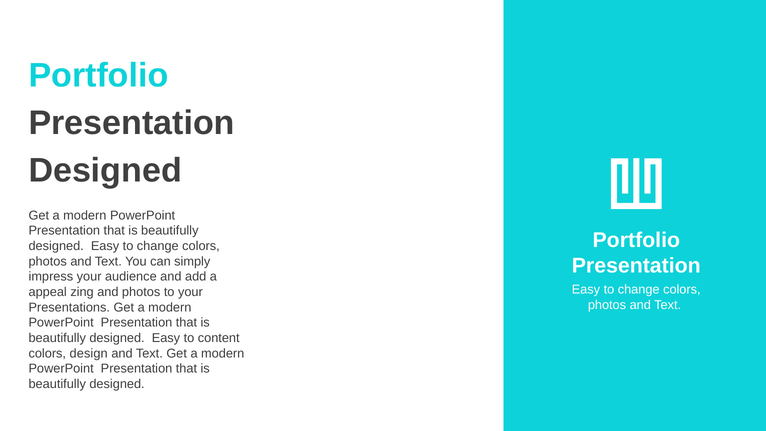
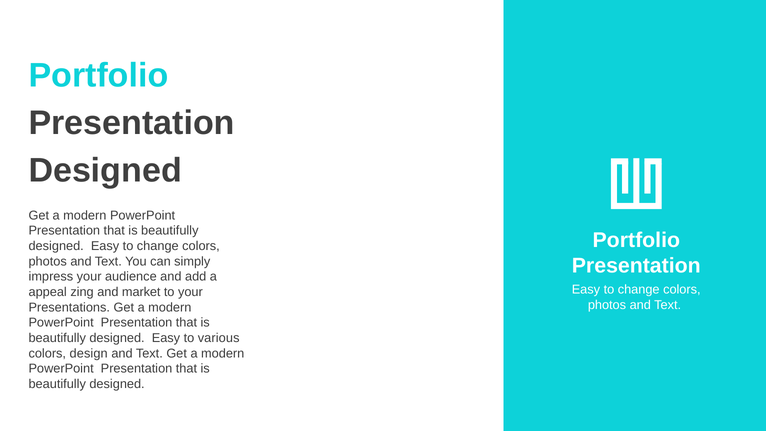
and photos: photos -> market
content: content -> various
